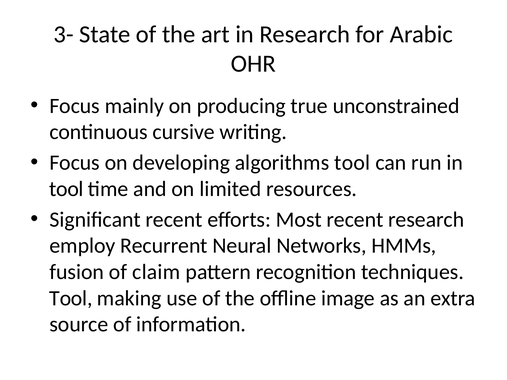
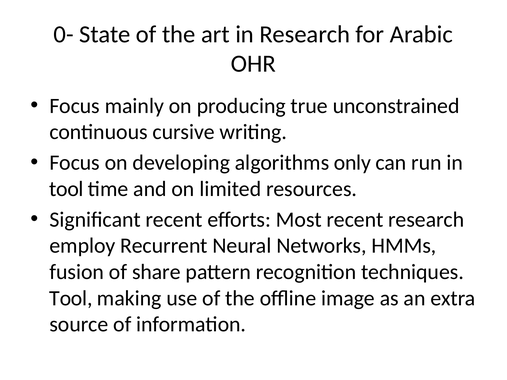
3-: 3- -> 0-
algorithms tool: tool -> only
claim: claim -> share
